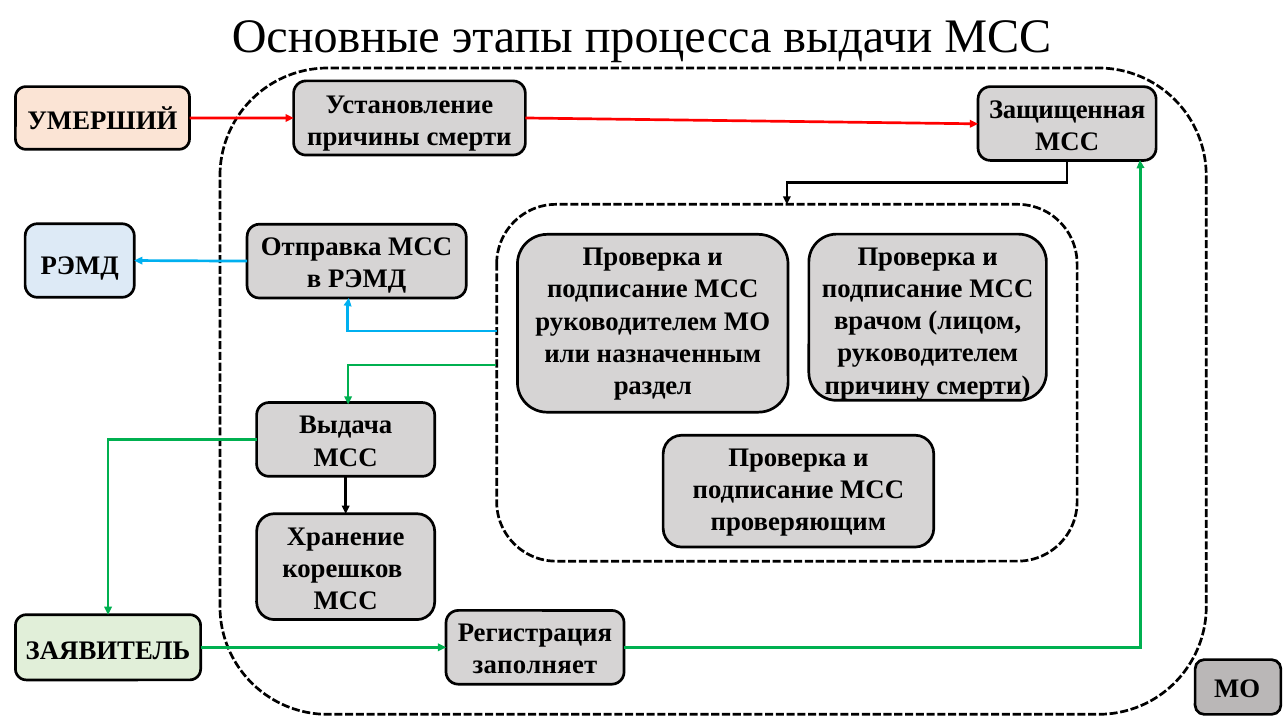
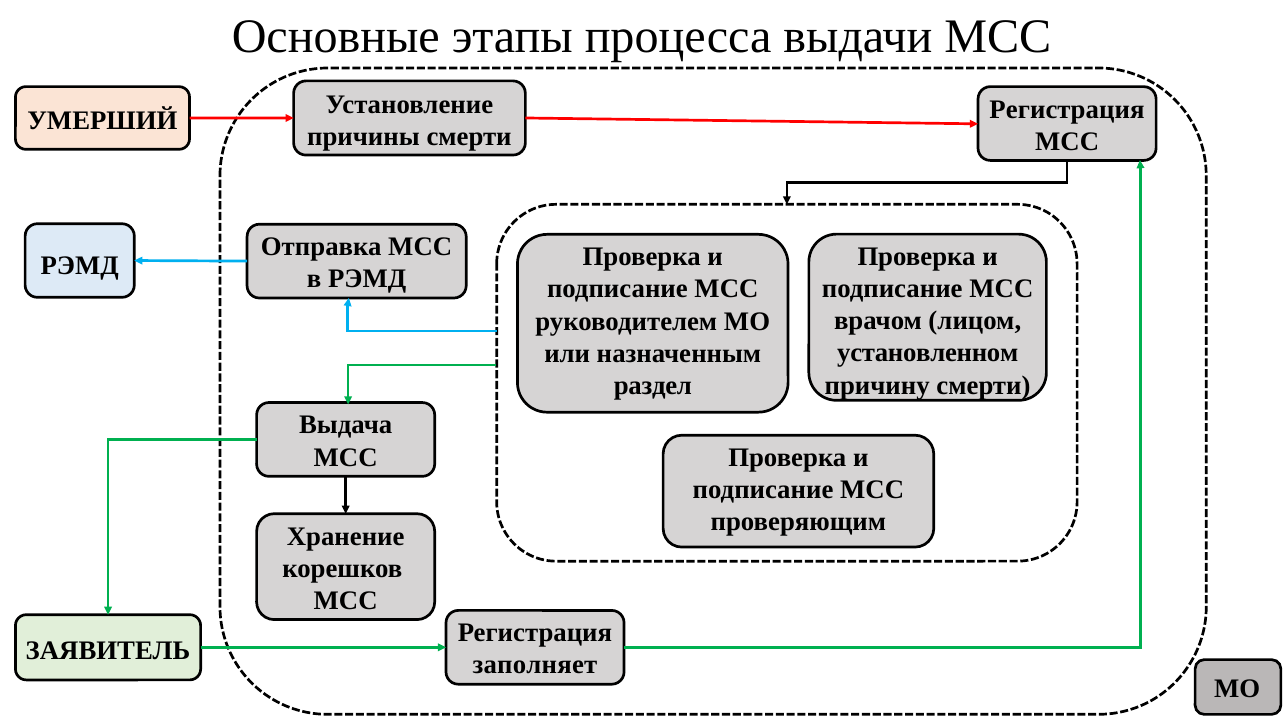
Защищенная at (1067, 109): Защищенная -> Регистрация
руководителем at (928, 353): руководителем -> установленном
